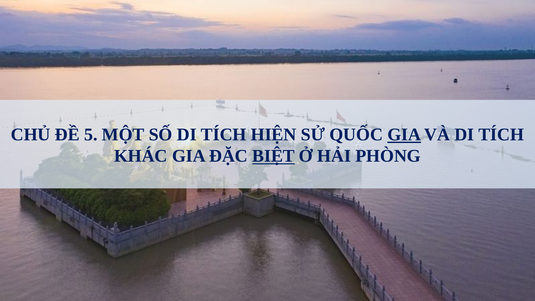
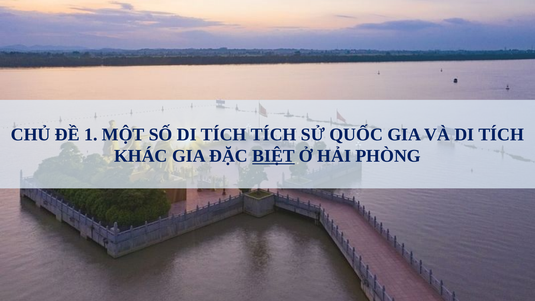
5: 5 -> 1
TÍCH HIỆN: HIỆN -> TÍCH
GIA at (404, 135) underline: present -> none
